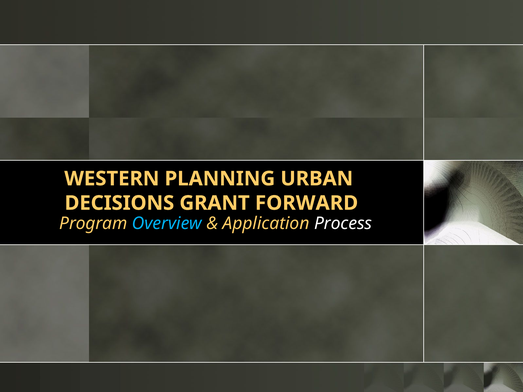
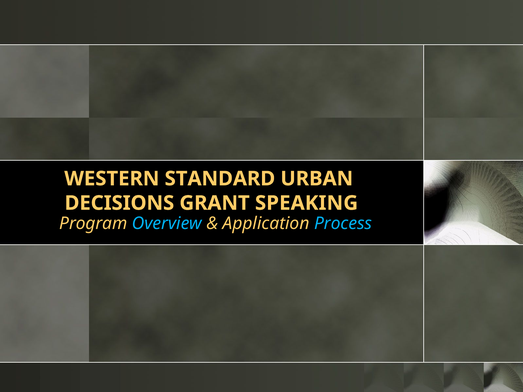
PLANNING: PLANNING -> STANDARD
FORWARD: FORWARD -> SPEAKING
Process colour: white -> light blue
